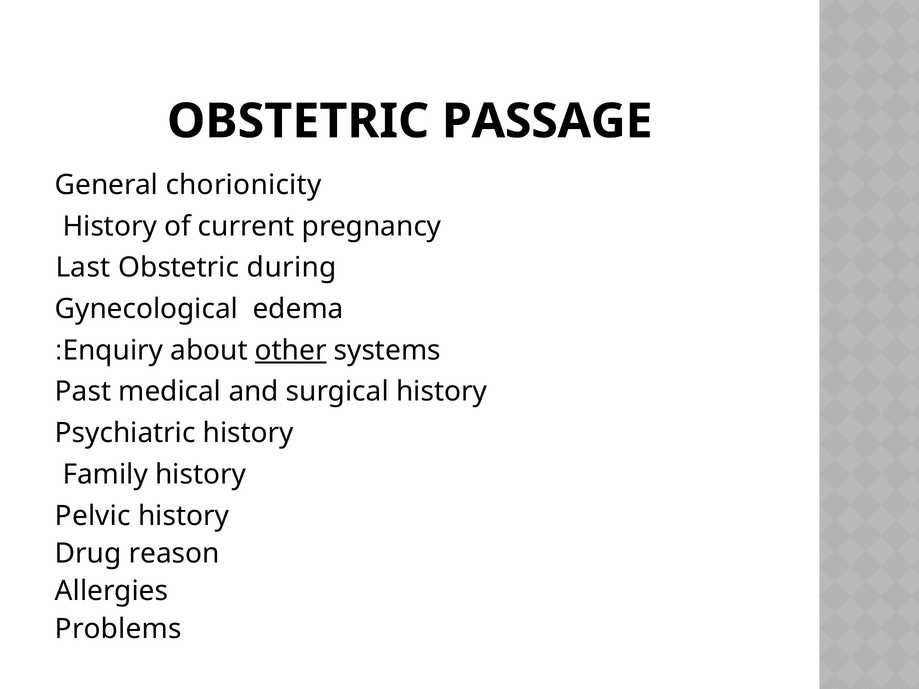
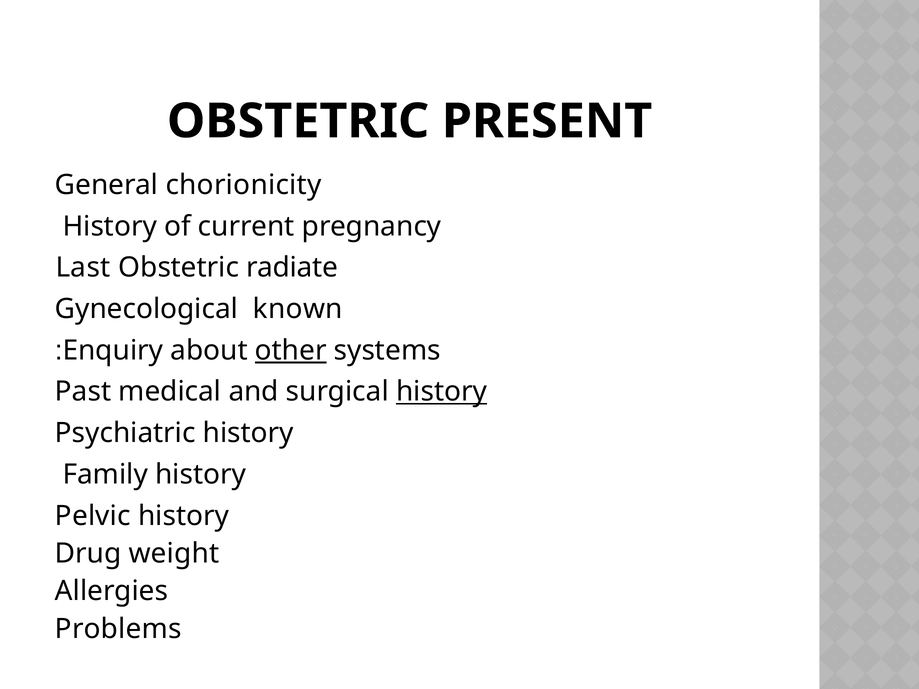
PASSAGE: PASSAGE -> PRESENT
during: during -> radiate
edema: edema -> known
history at (442, 392) underline: none -> present
reason: reason -> weight
